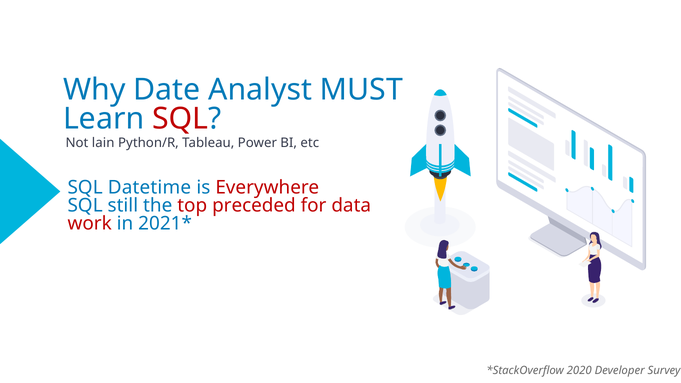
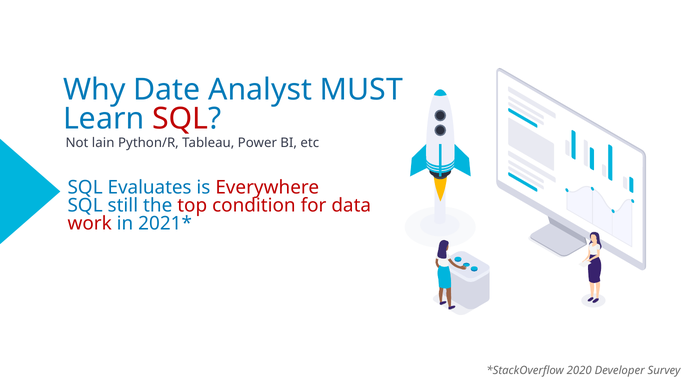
Datetime: Datetime -> Evaluates
preceded: preceded -> condition
